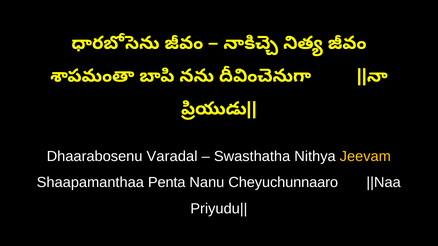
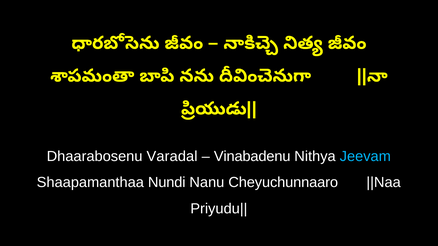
Swasthatha: Swasthatha -> Vinabadenu
Jeevam colour: yellow -> light blue
Penta: Penta -> Nundi
